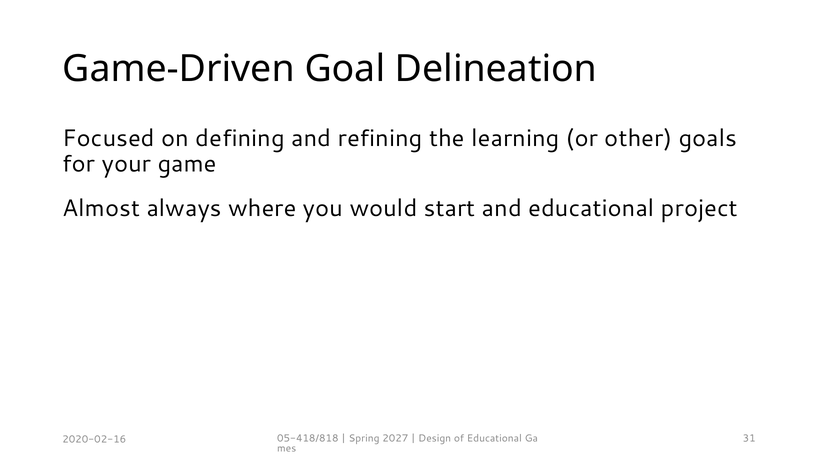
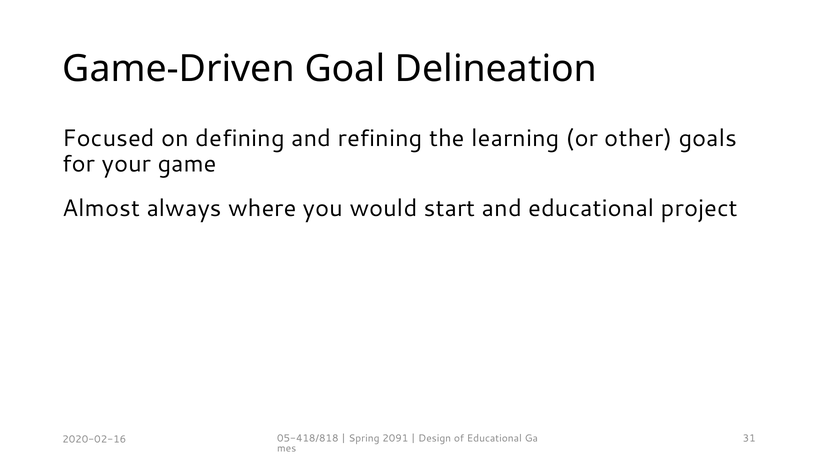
2027: 2027 -> 2091
